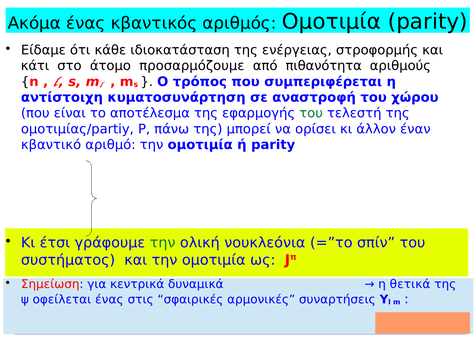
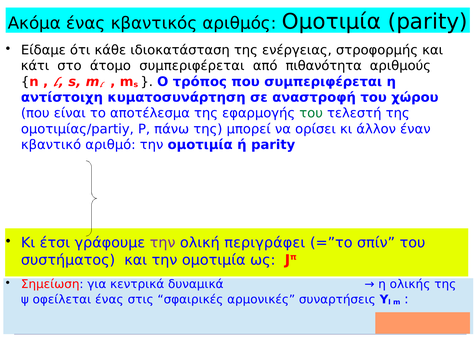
άτομο προσαρμόζουμε: προσαρμόζουμε -> συμπεριφέρεται
την at (163, 243) colour: green -> purple
νουκλεόνια: νουκλεόνια -> περιγράφει
θετικά: θετικά -> ολικής
